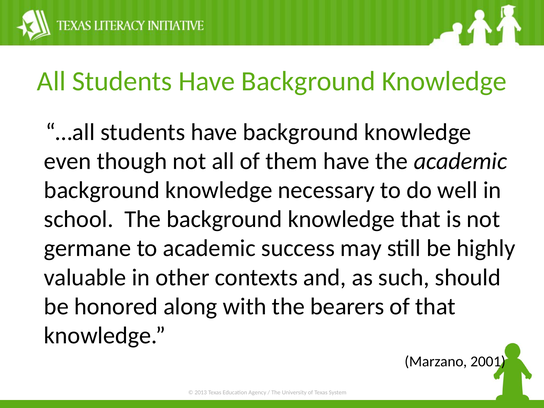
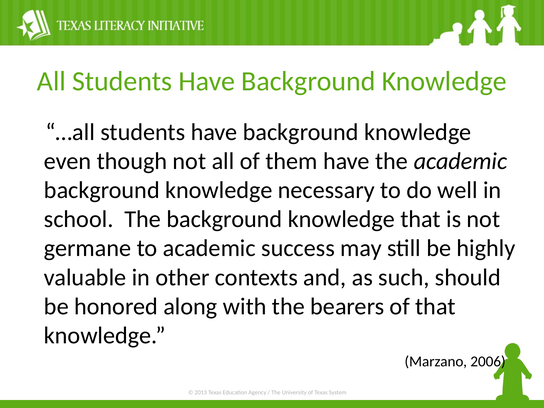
2001: 2001 -> 2006
